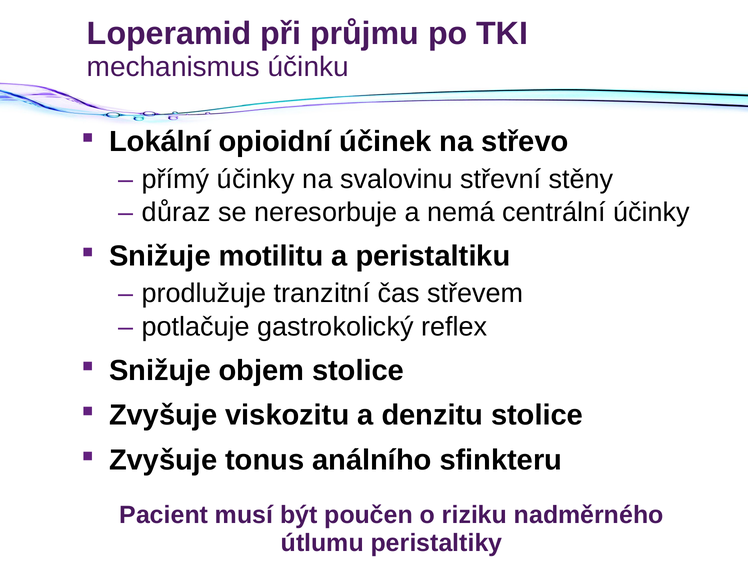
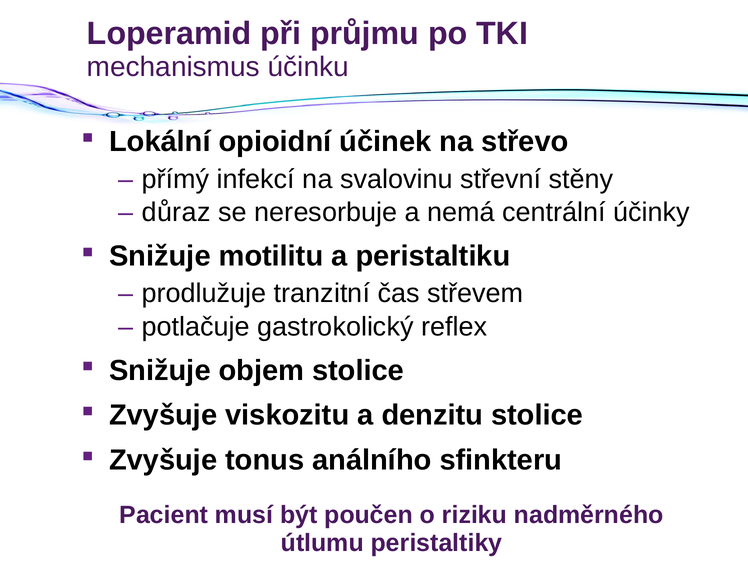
přímý účinky: účinky -> infekcí
